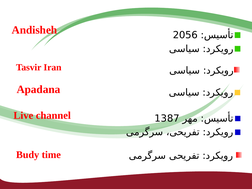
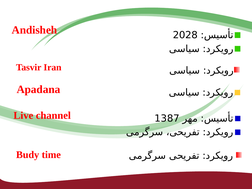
2056: 2056 -> 2028
